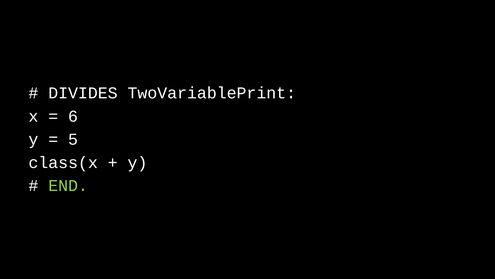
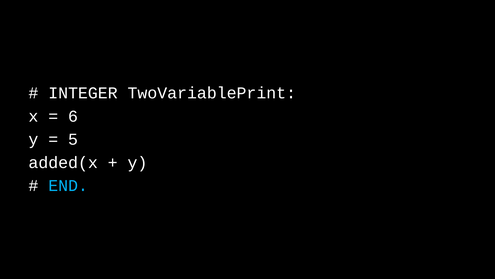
DIVIDES: DIVIDES -> INTEGER
class(x: class(x -> added(x
END colour: light green -> light blue
